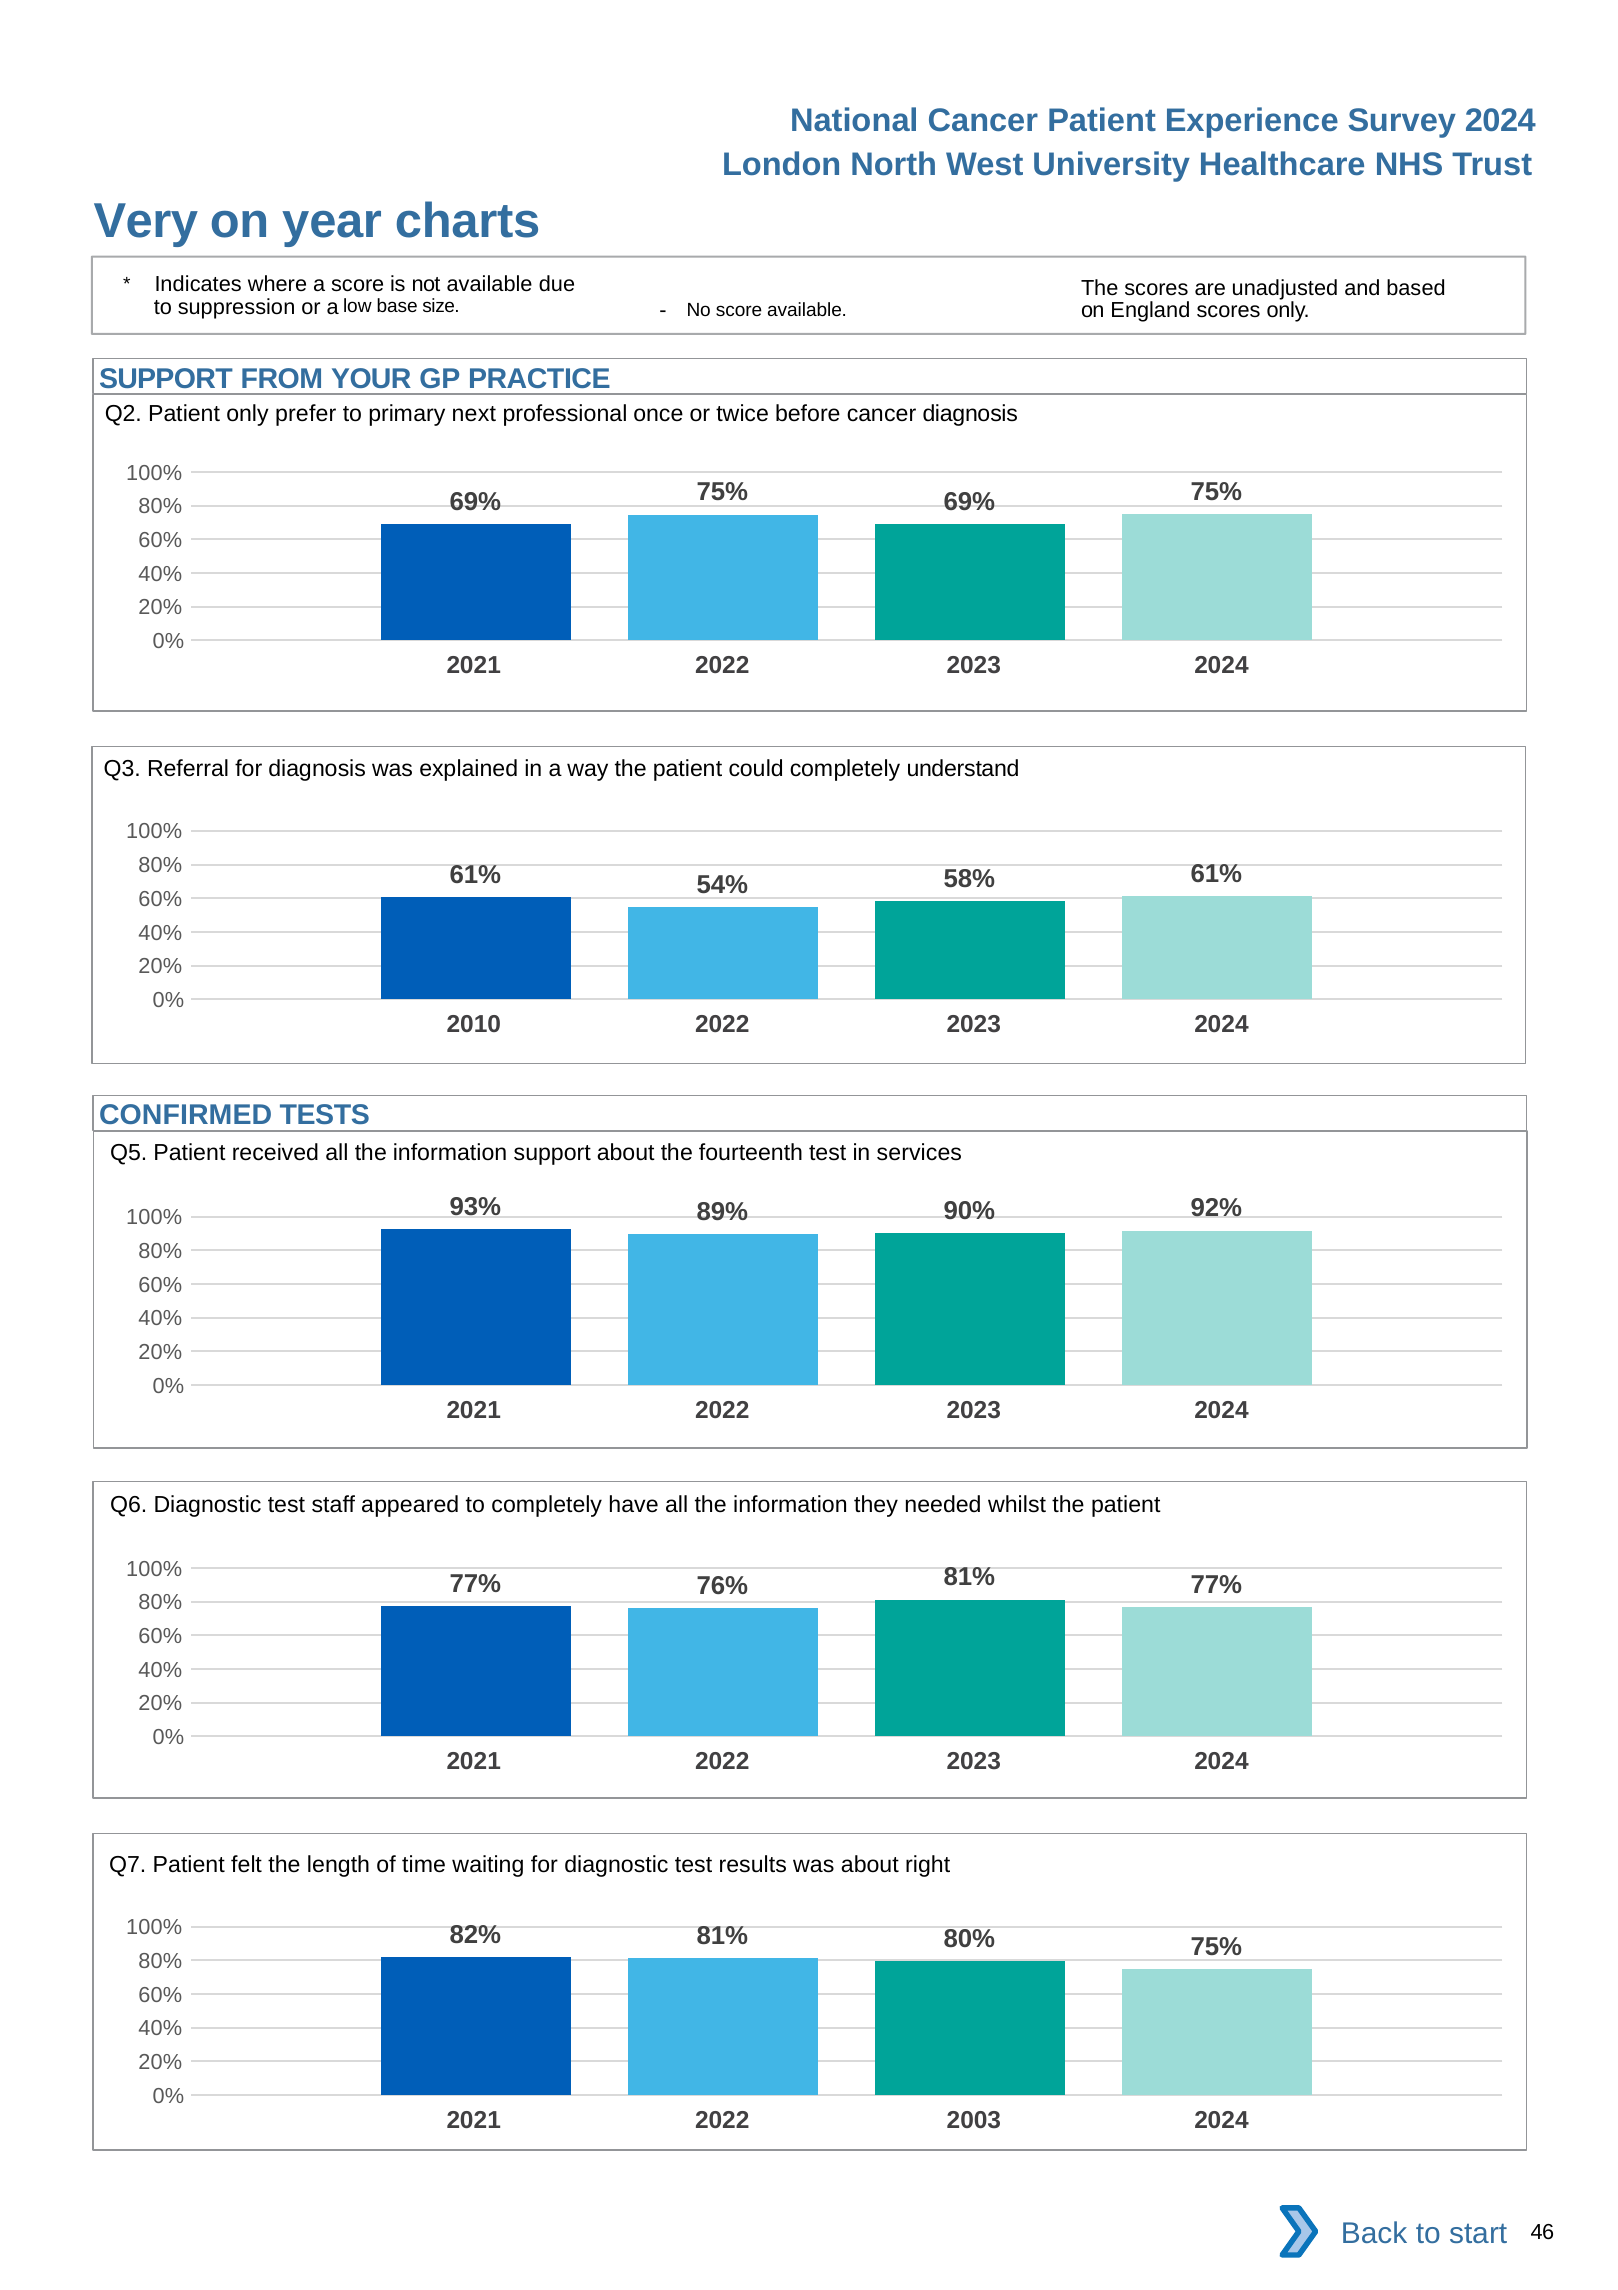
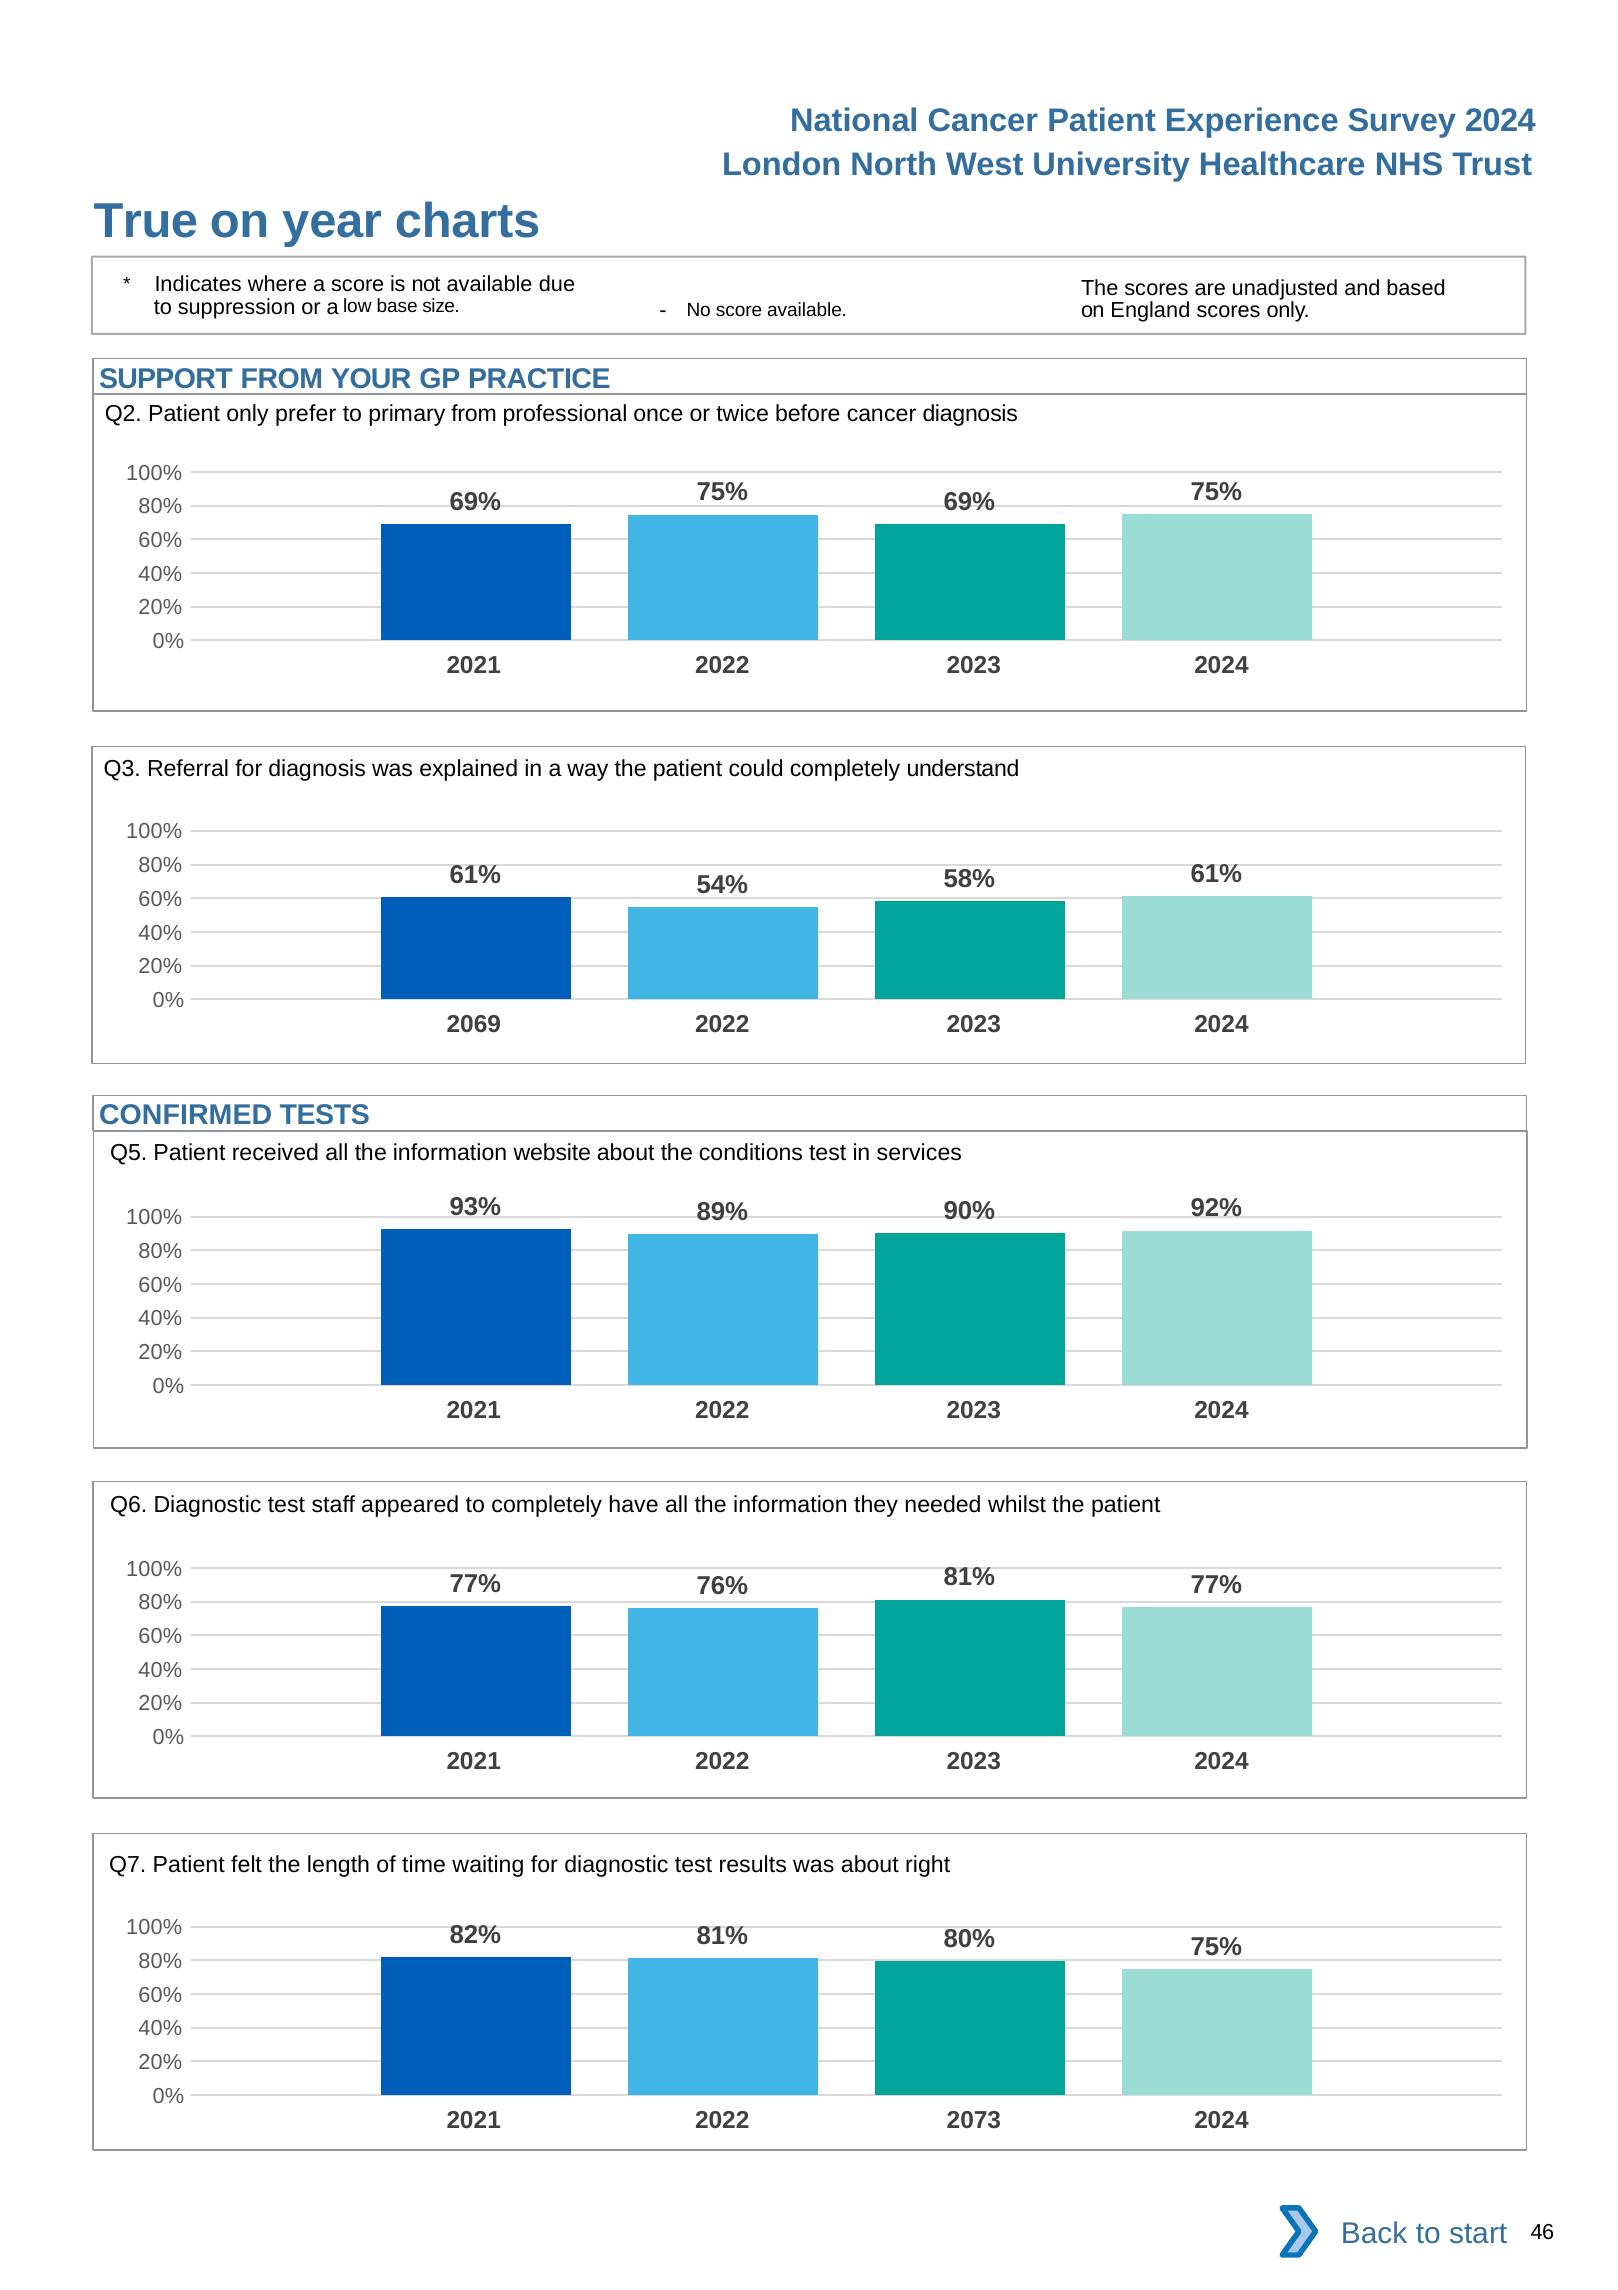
Very: Very -> True
primary next: next -> from
2010: 2010 -> 2069
information support: support -> website
fourteenth: fourteenth -> conditions
2003: 2003 -> 2073
